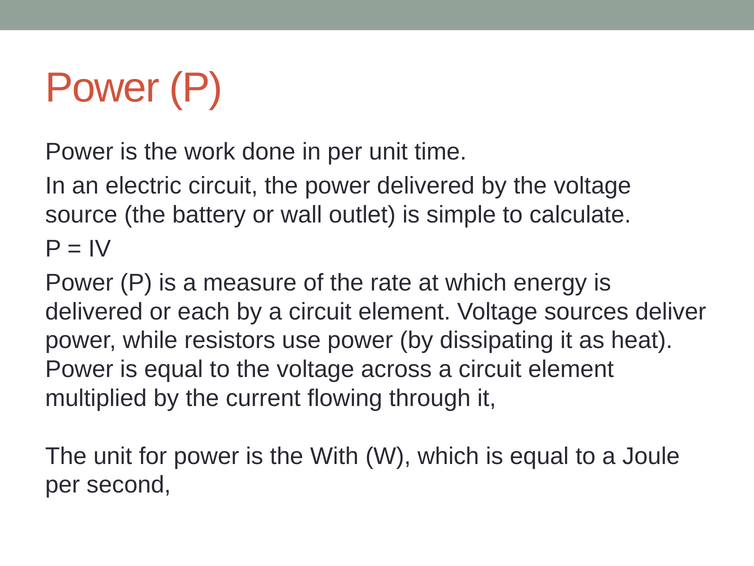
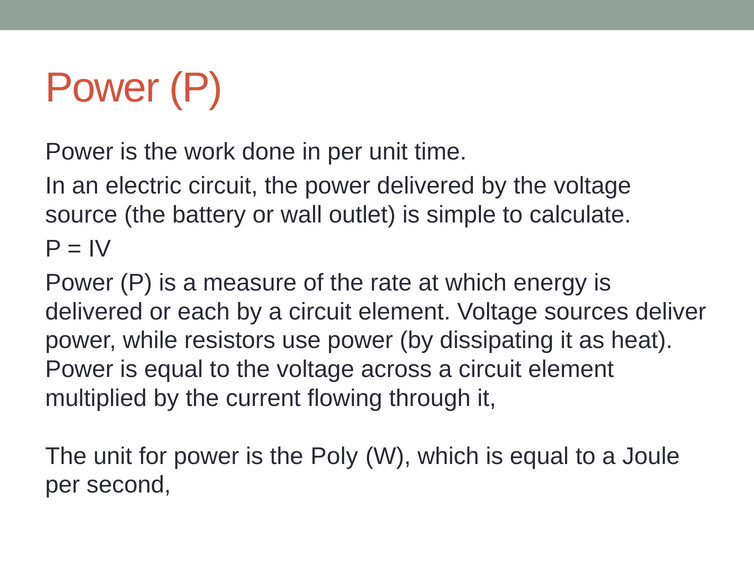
With: With -> Poly
